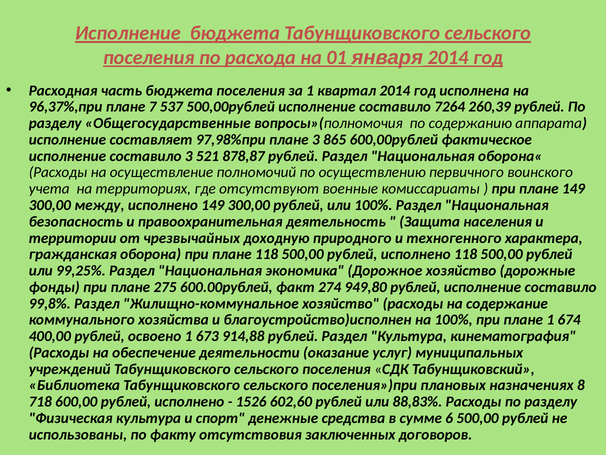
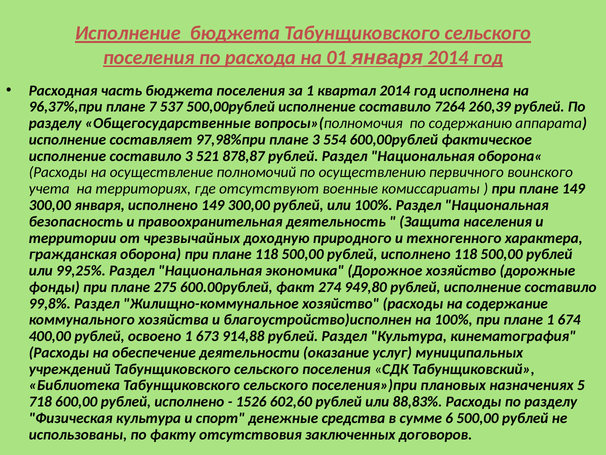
865: 865 -> 554
300,00 между: между -> января
8: 8 -> 5
